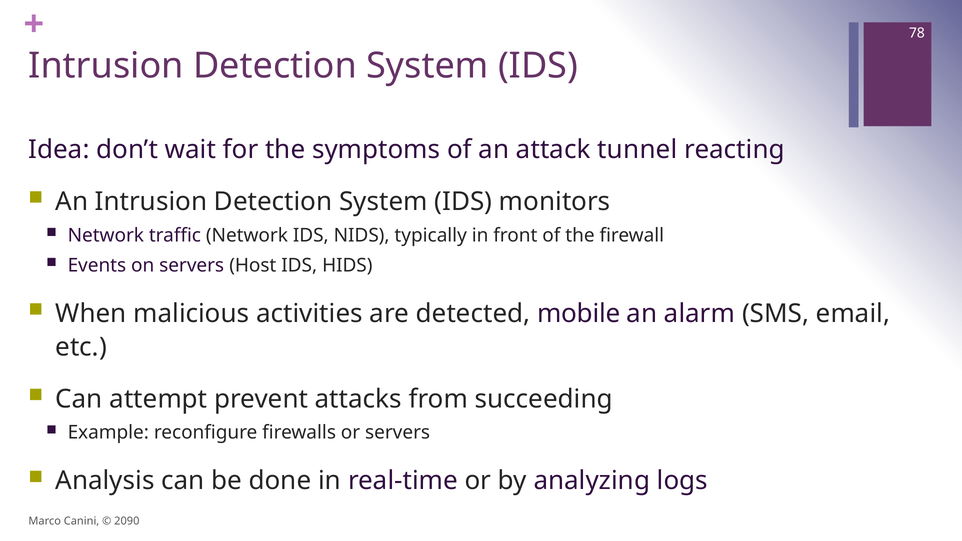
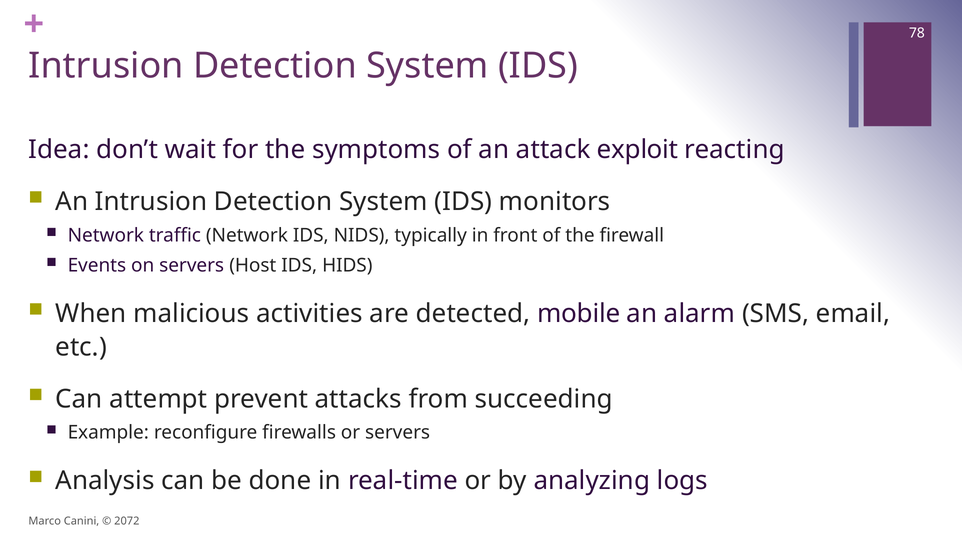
tunnel: tunnel -> exploit
2090: 2090 -> 2072
